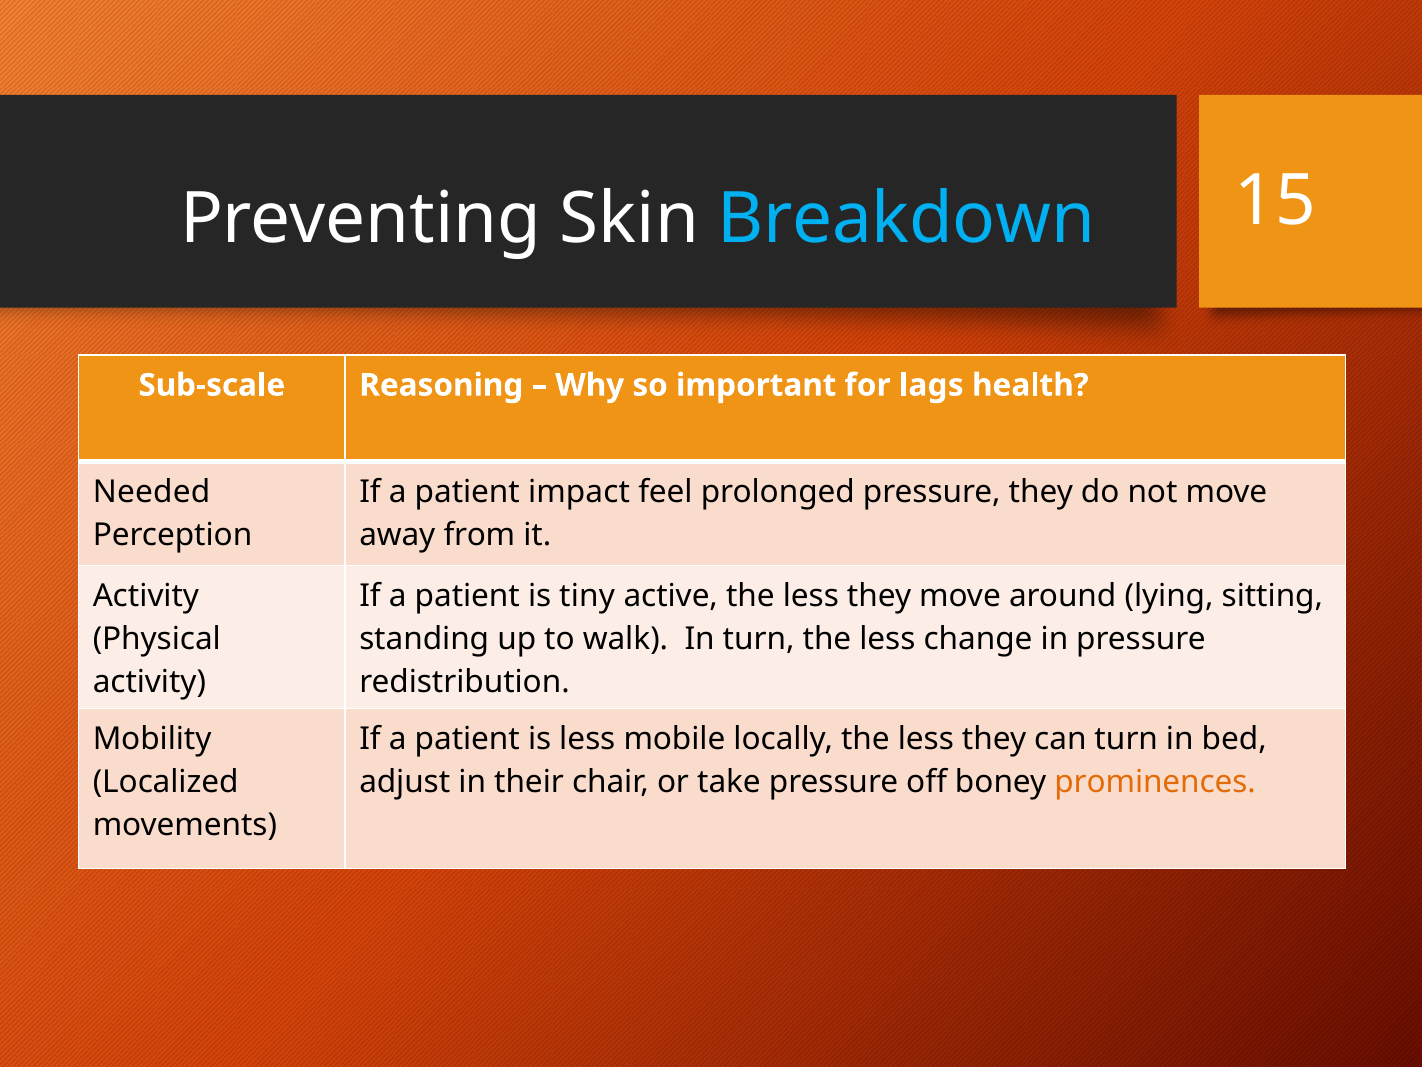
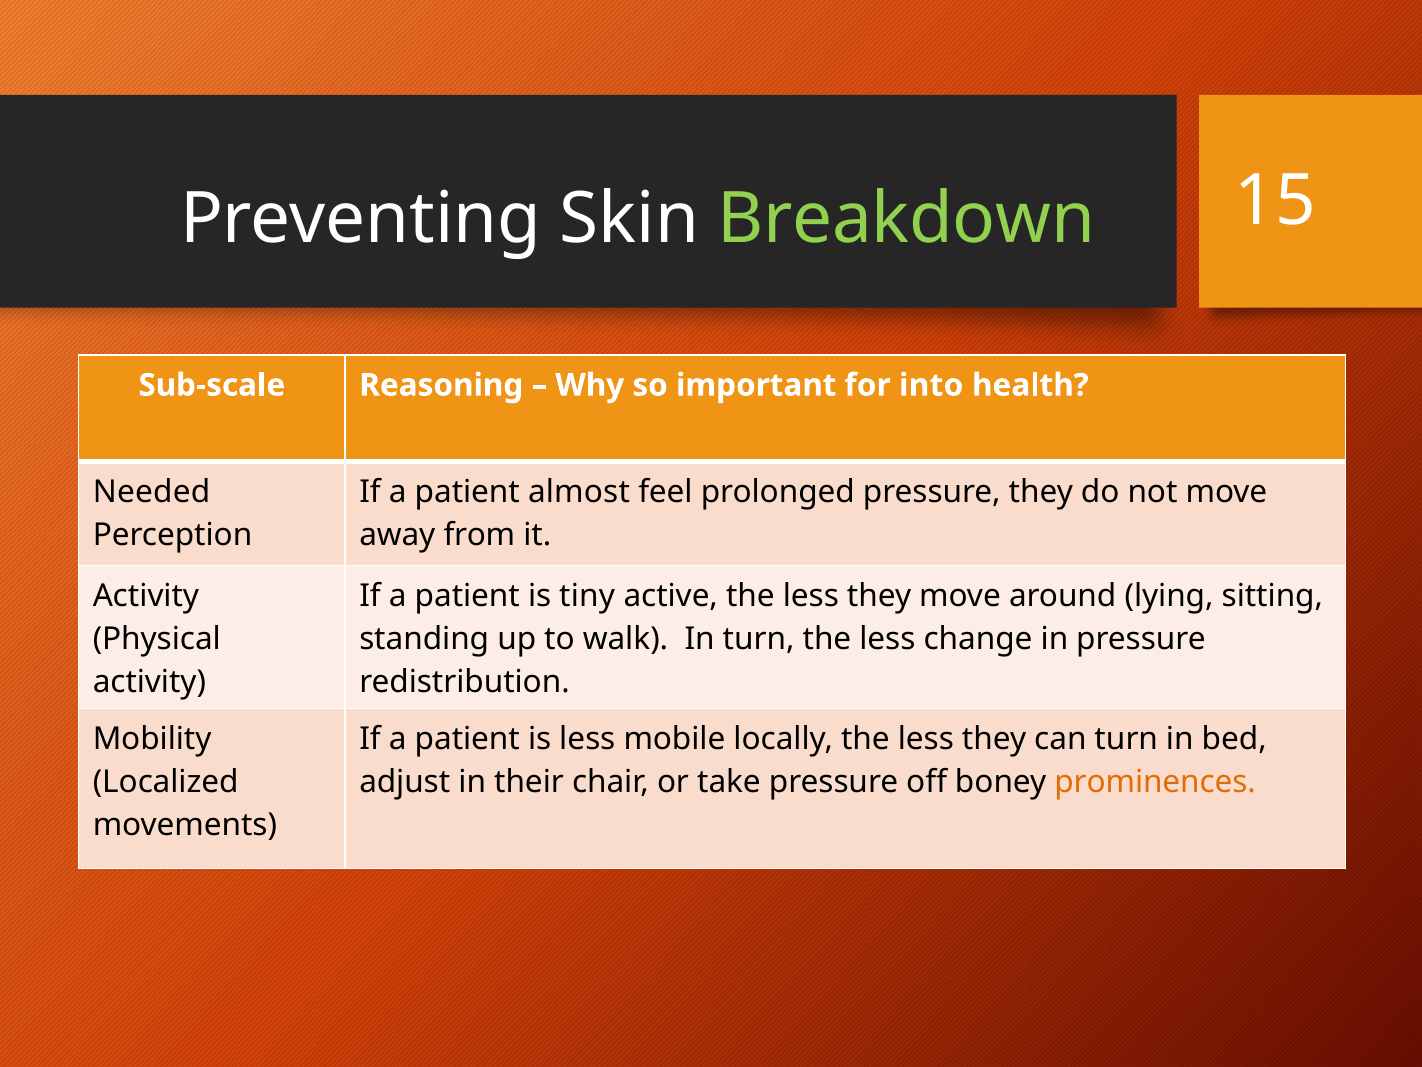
Breakdown colour: light blue -> light green
lags: lags -> into
impact: impact -> almost
